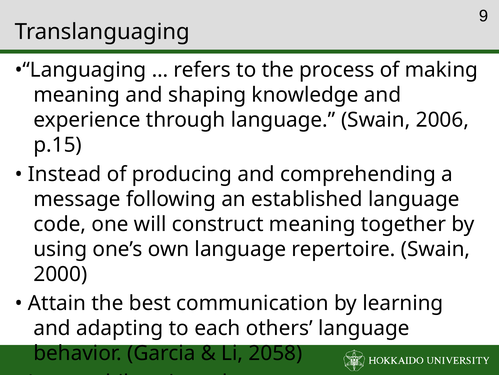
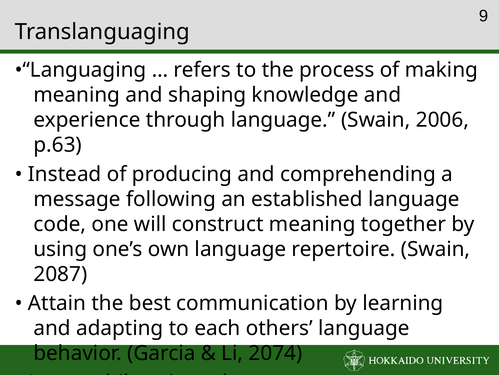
p.15: p.15 -> p.63
2000: 2000 -> 2087
2058: 2058 -> 2074
